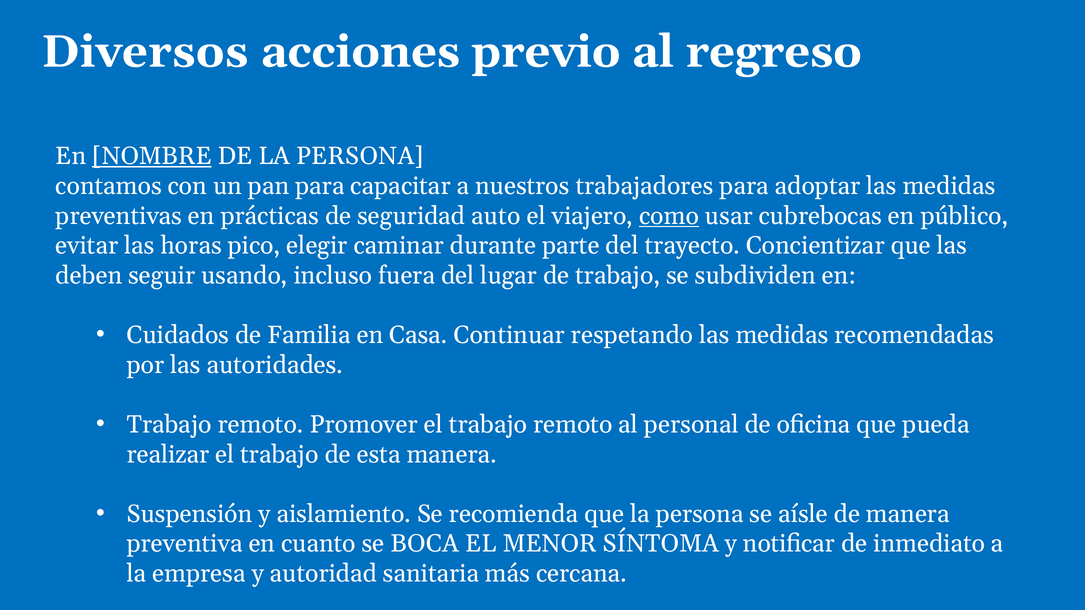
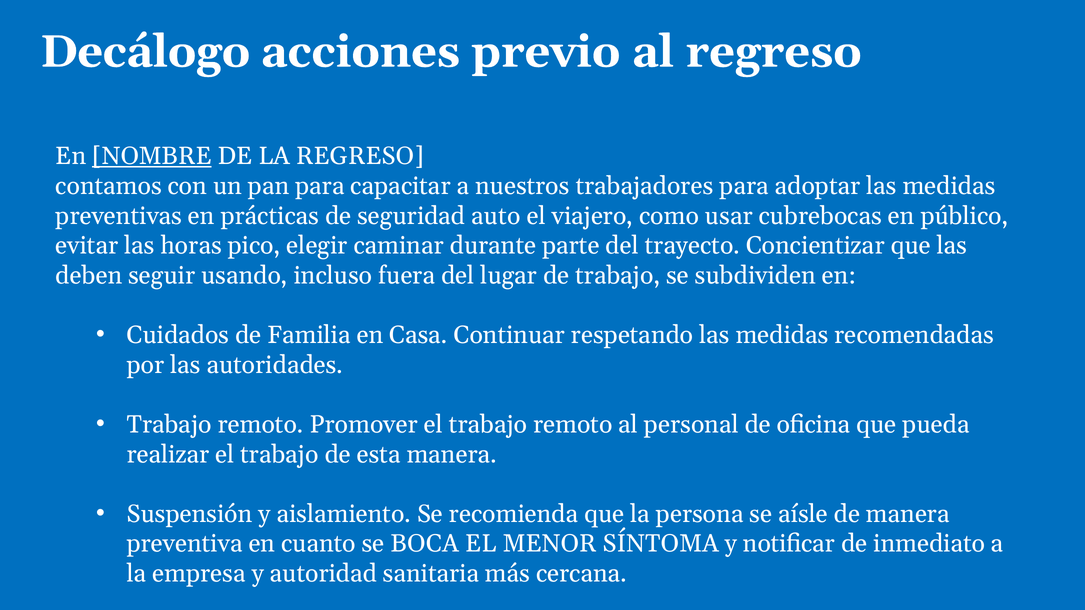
Diversos: Diversos -> Decálogo
DE LA PERSONA: PERSONA -> REGRESO
como underline: present -> none
